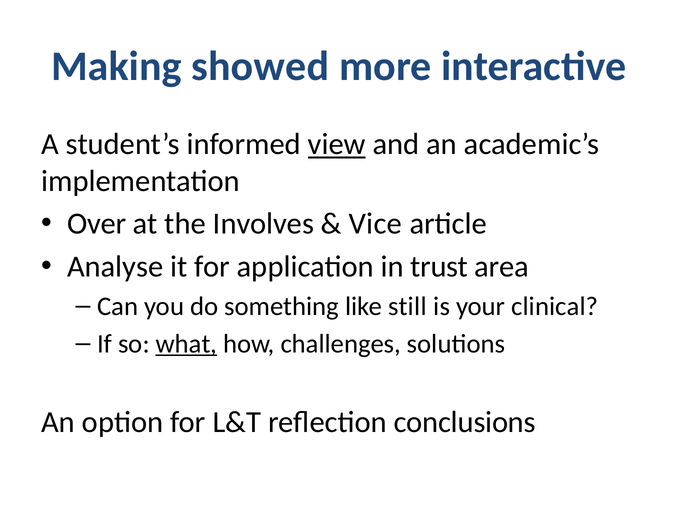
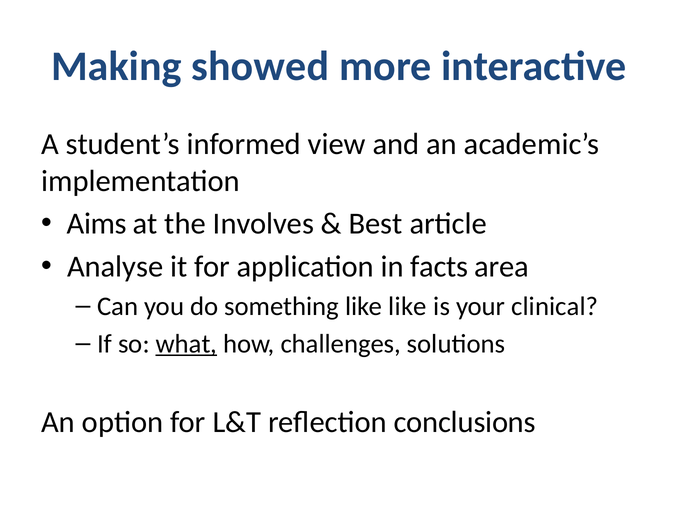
view underline: present -> none
Over: Over -> Aims
Vice: Vice -> Best
trust: trust -> facts
like still: still -> like
